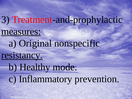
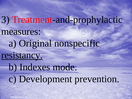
measures underline: present -> none
Healthy: Healthy -> Indexes
Inflammatory: Inflammatory -> Development
